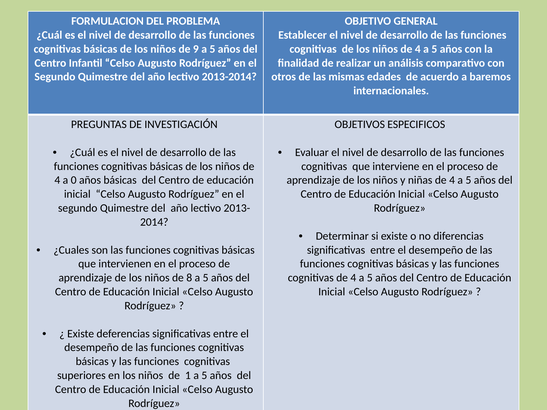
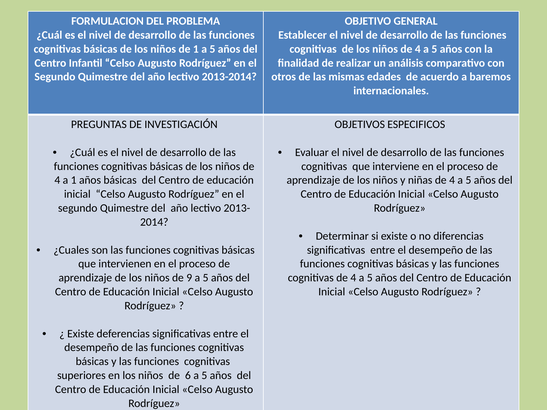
de 9: 9 -> 1
a 0: 0 -> 1
8: 8 -> 9
1: 1 -> 6
